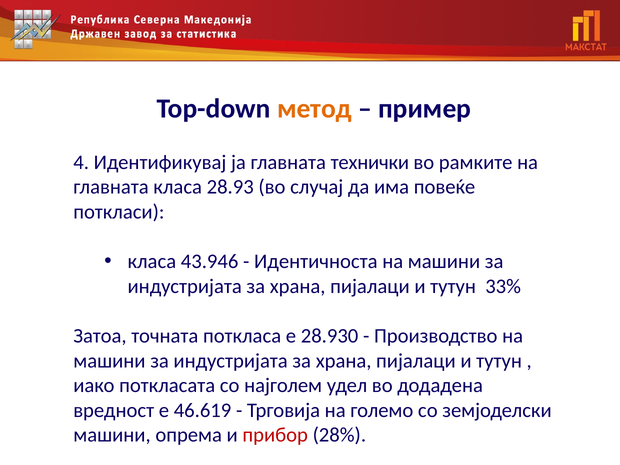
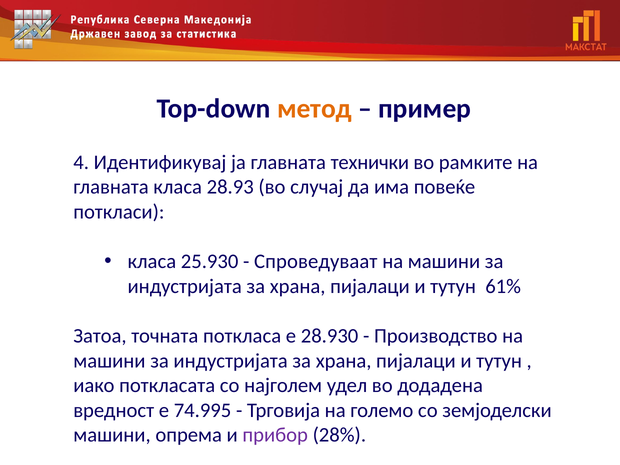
43.946: 43.946 -> 25.930
Идентичноста: Идентичноста -> Спроведуваат
33%: 33% -> 61%
46.619: 46.619 -> 74.995
прибор colour: red -> purple
